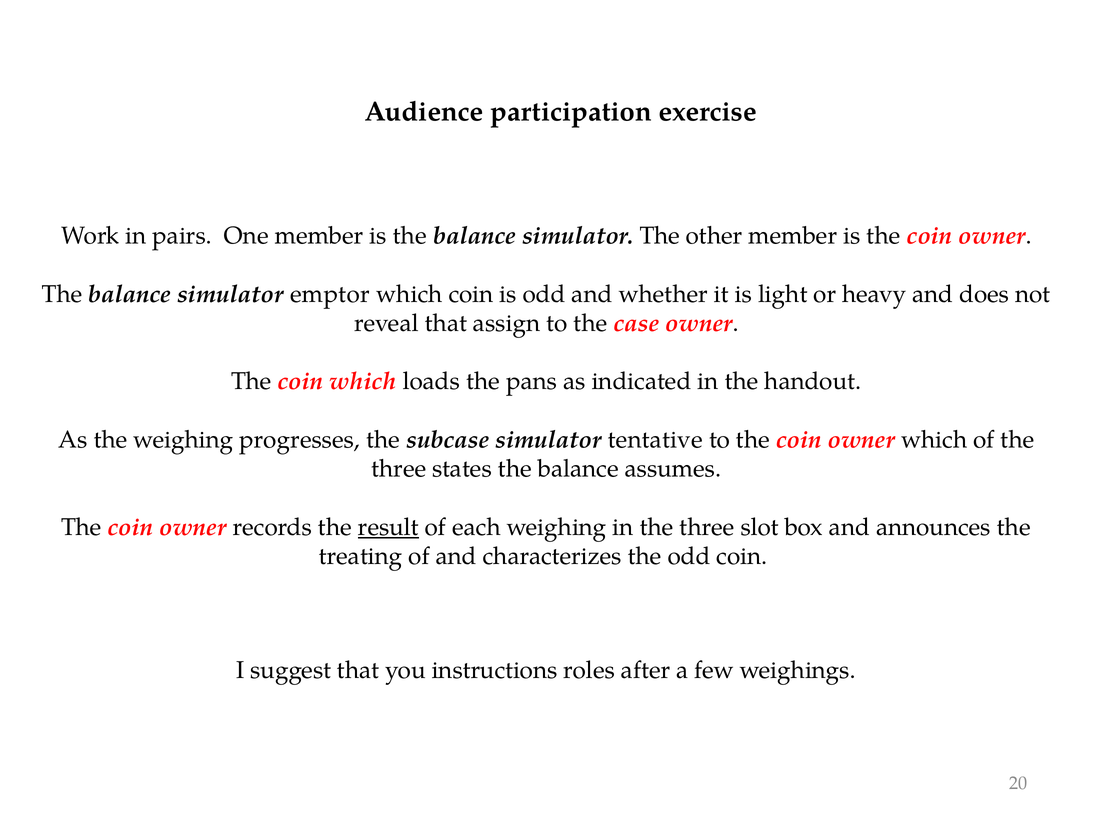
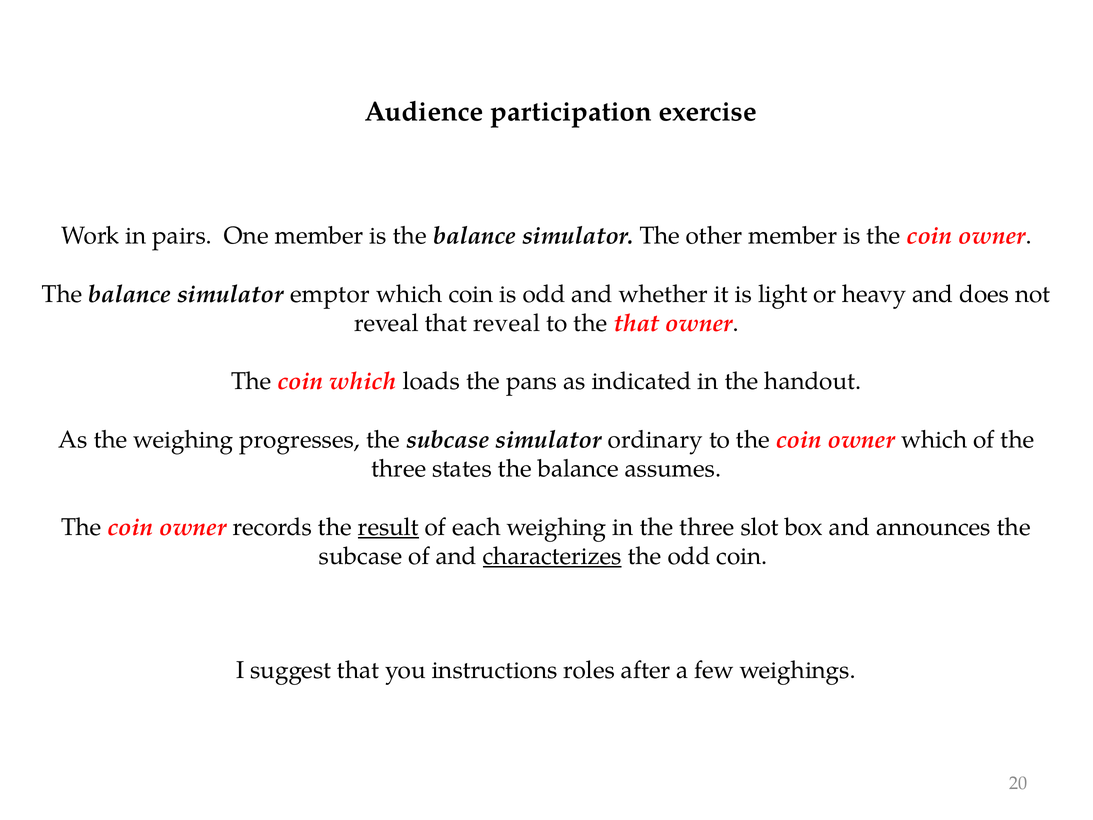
that assign: assign -> reveal
the case: case -> that
tentative: tentative -> ordinary
treating at (361, 556): treating -> subcase
characterizes underline: none -> present
